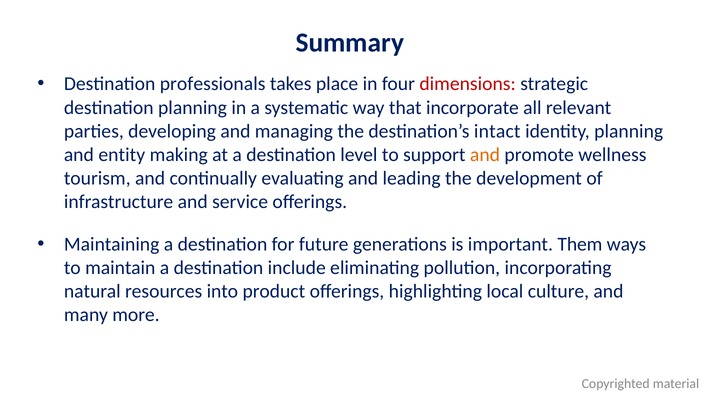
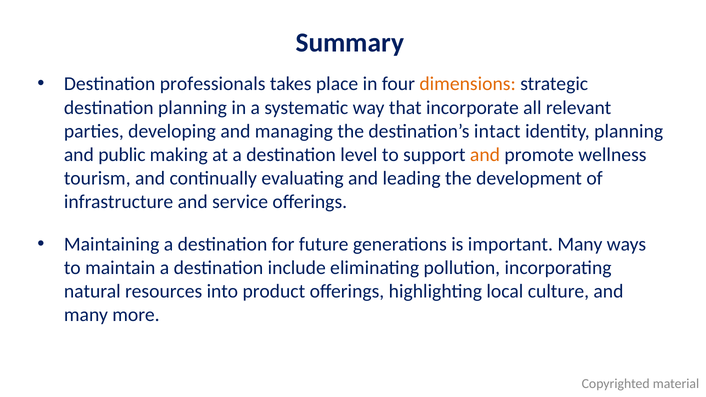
dimensions colour: red -> orange
entity: entity -> public
important Them: Them -> Many
